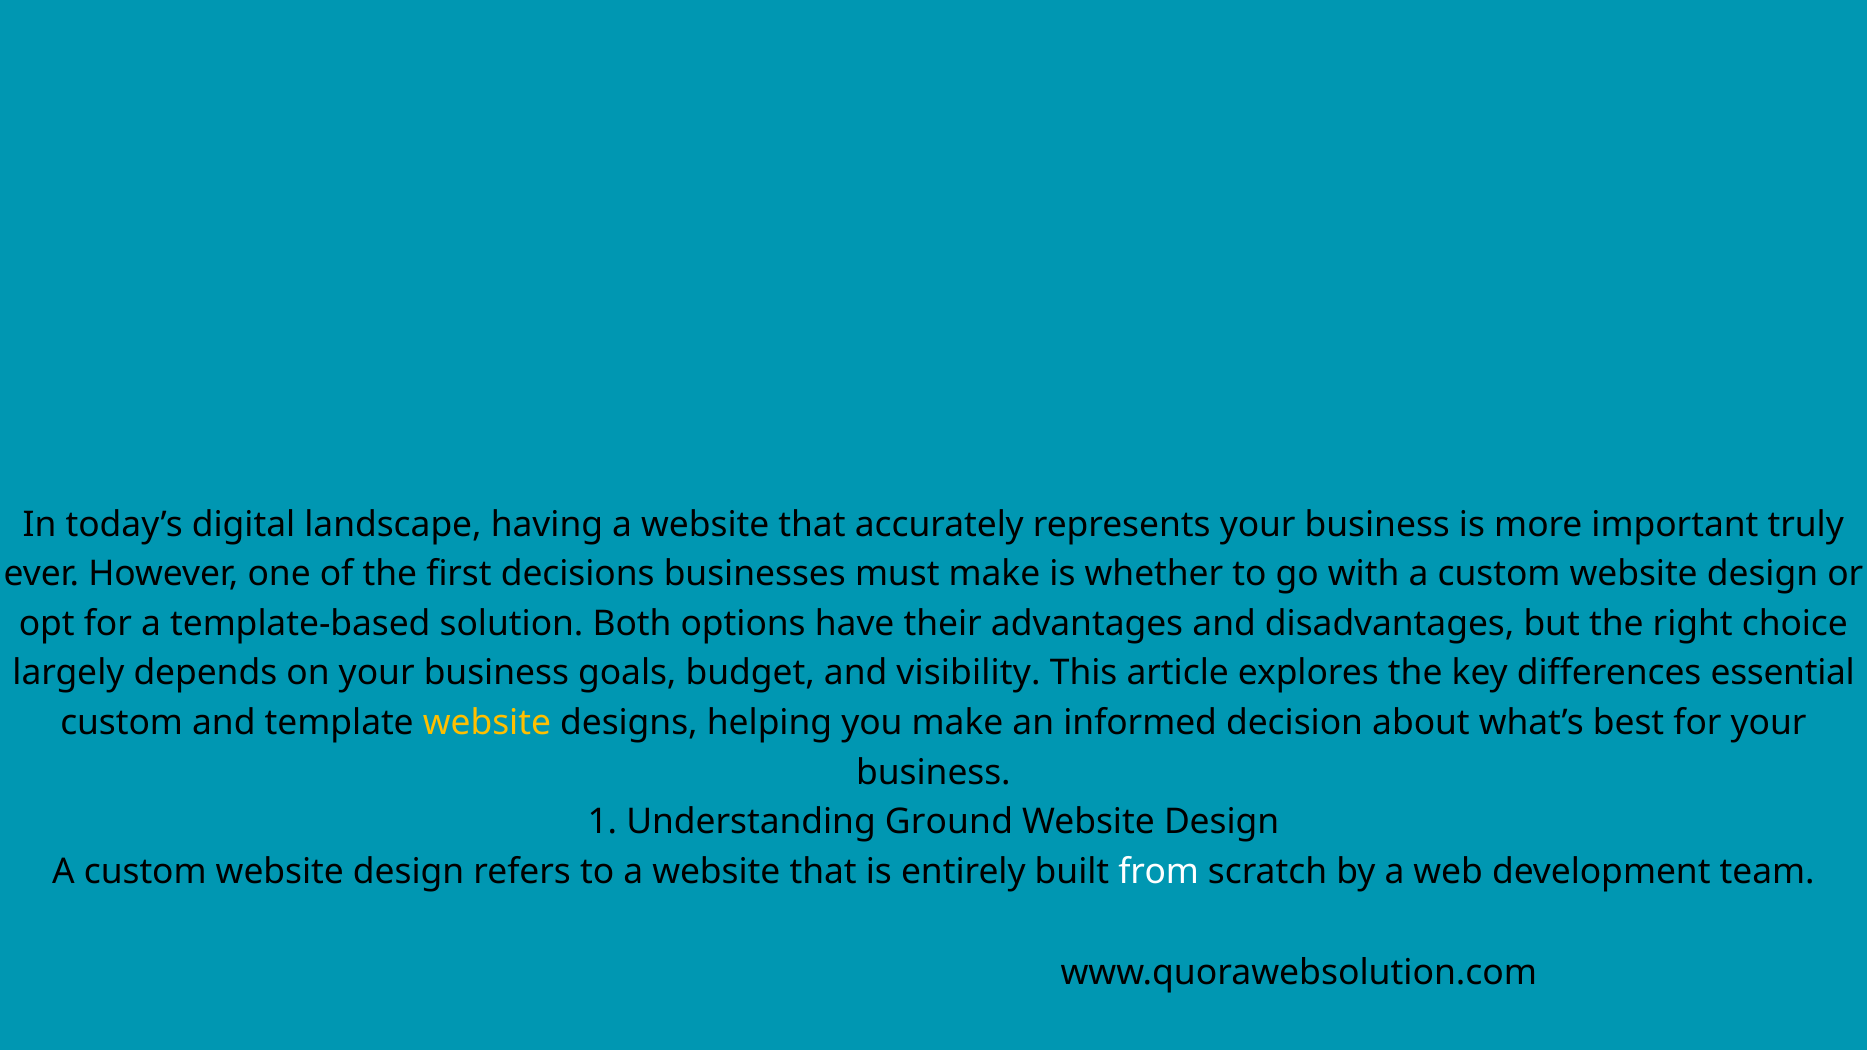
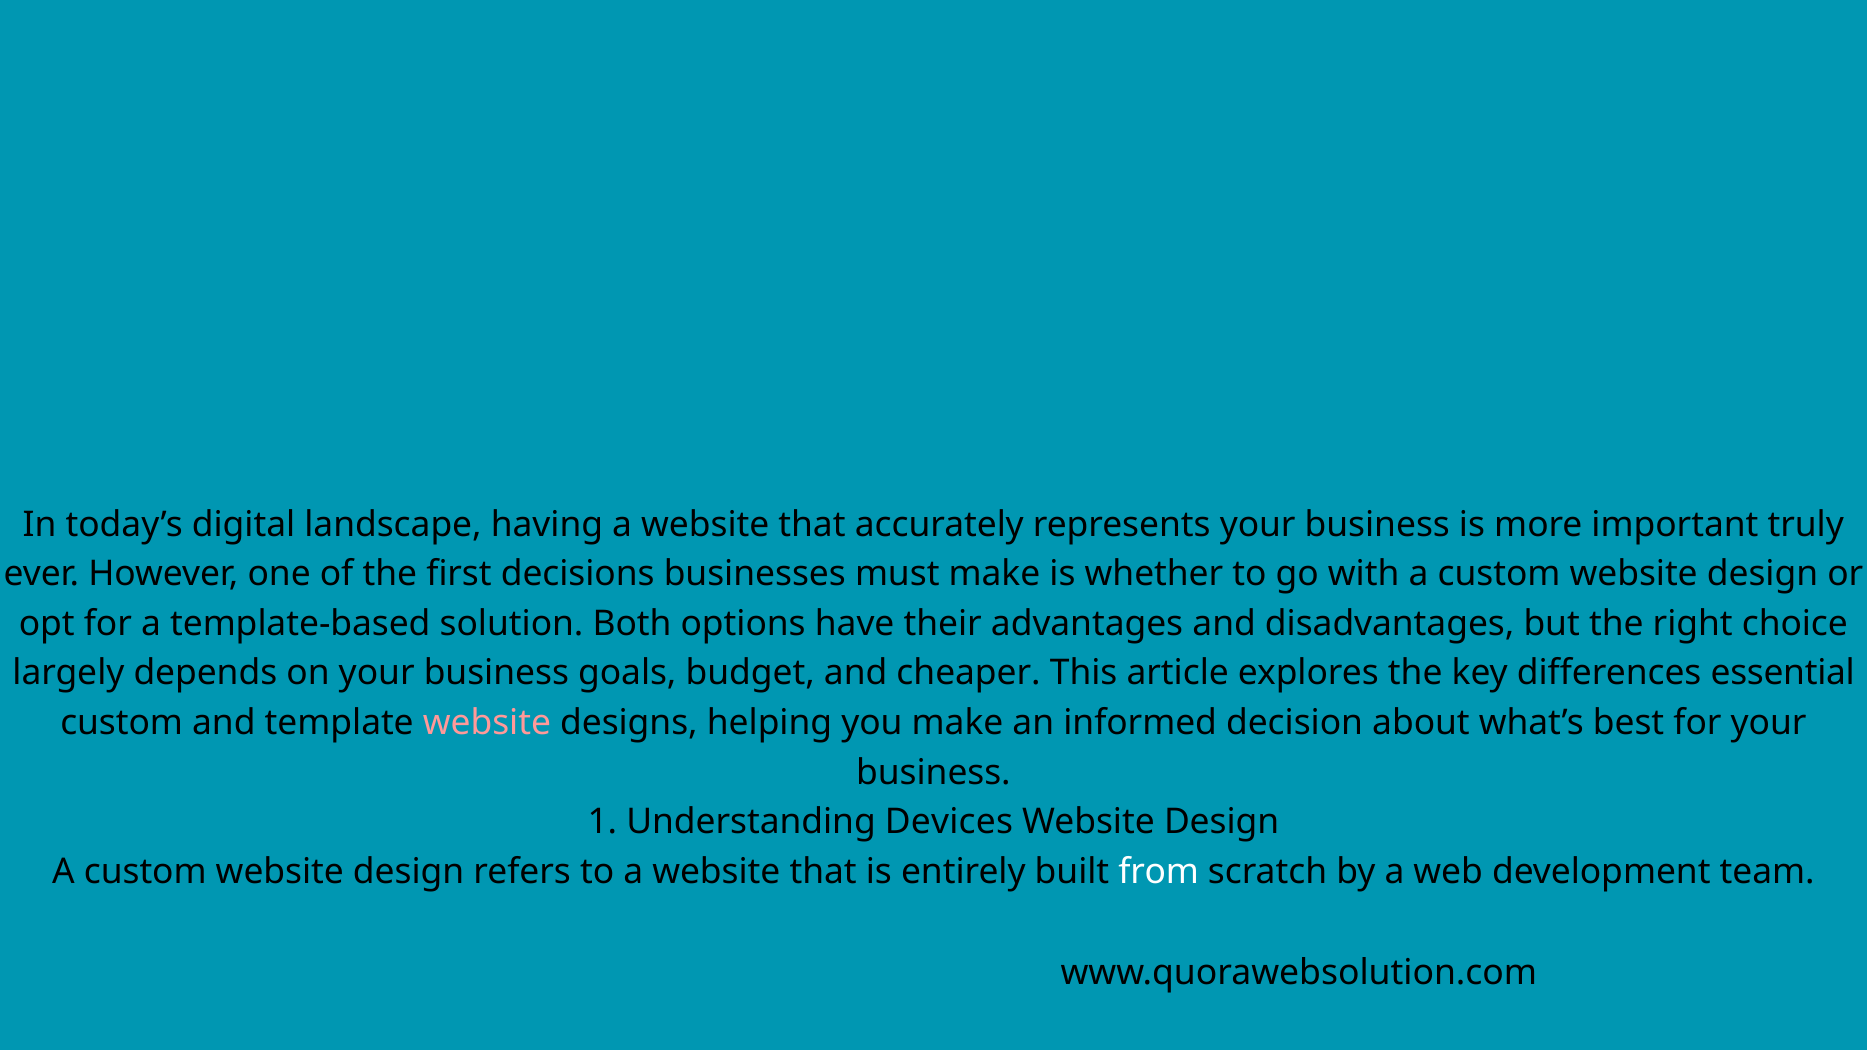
visibility: visibility -> cheaper
website at (487, 723) colour: yellow -> pink
Ground: Ground -> Devices
